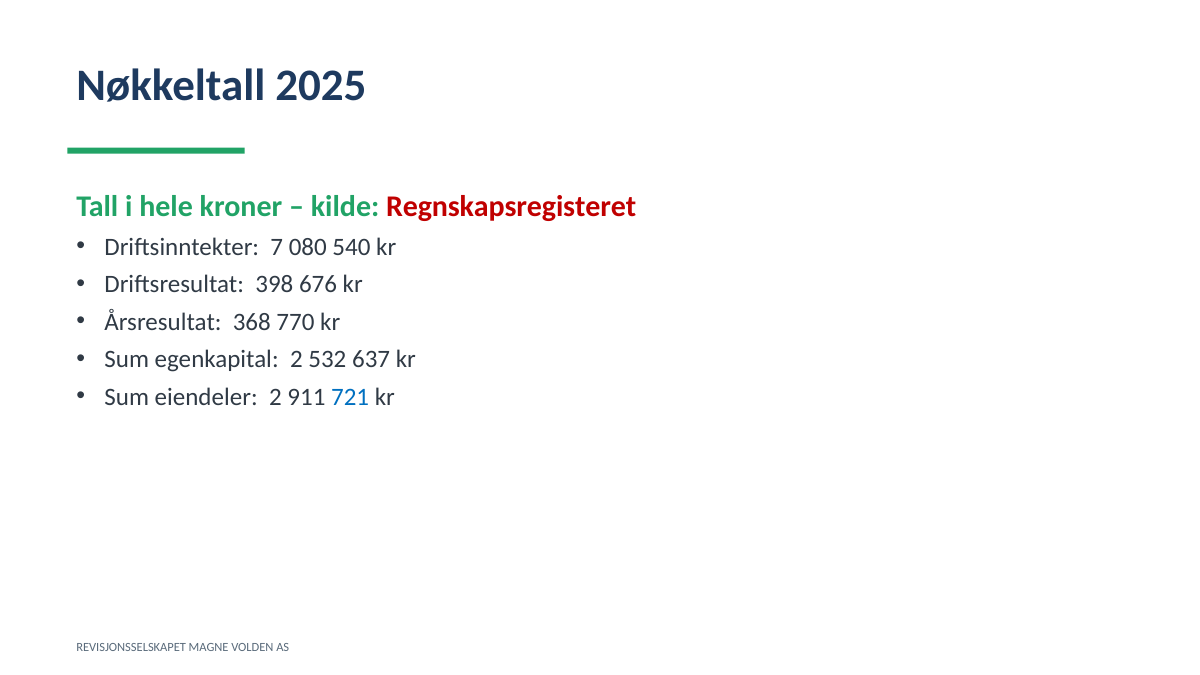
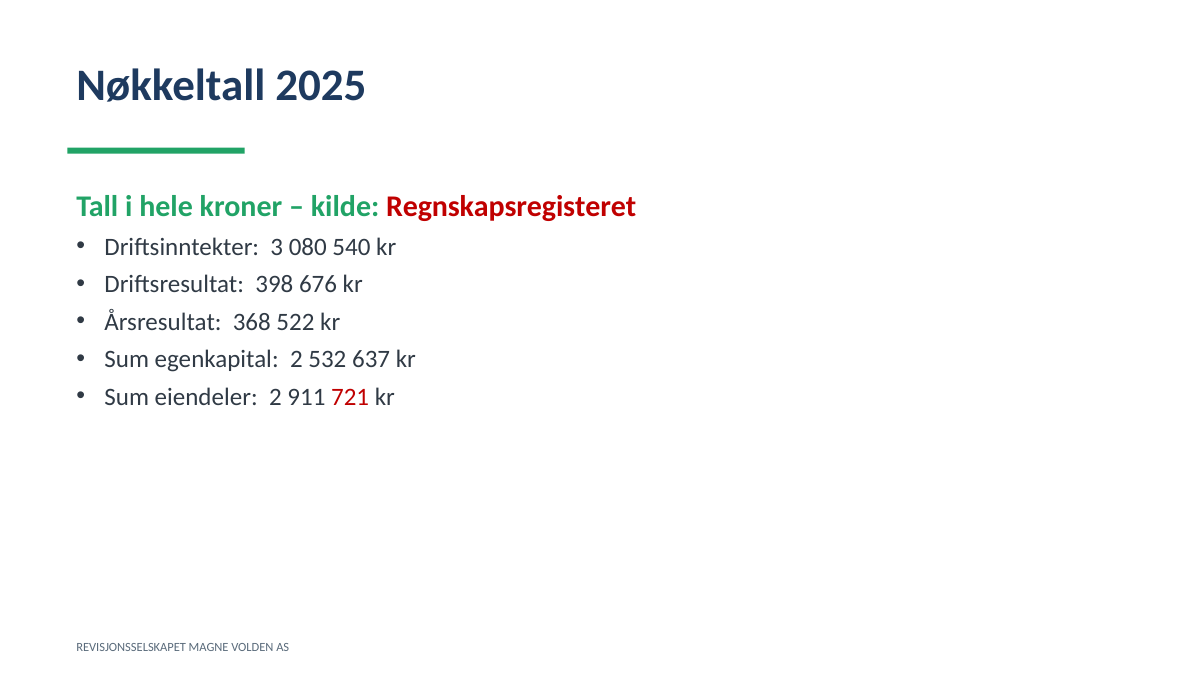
7: 7 -> 3
770: 770 -> 522
721 colour: blue -> red
